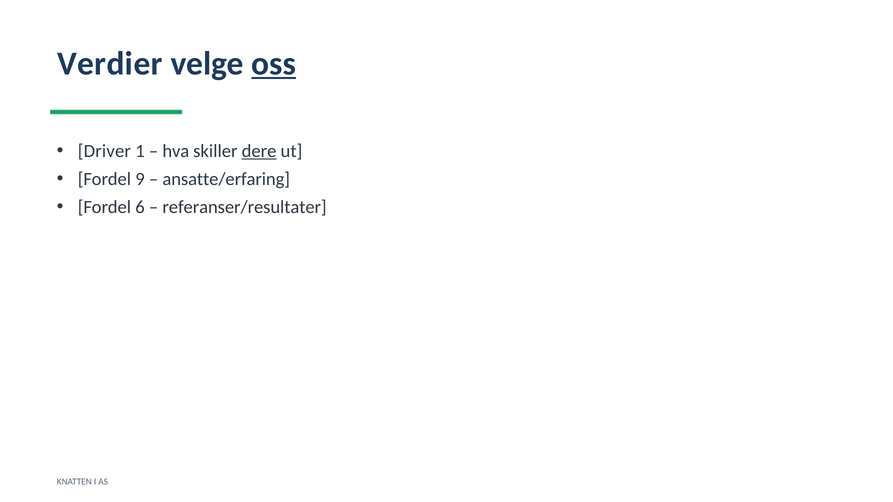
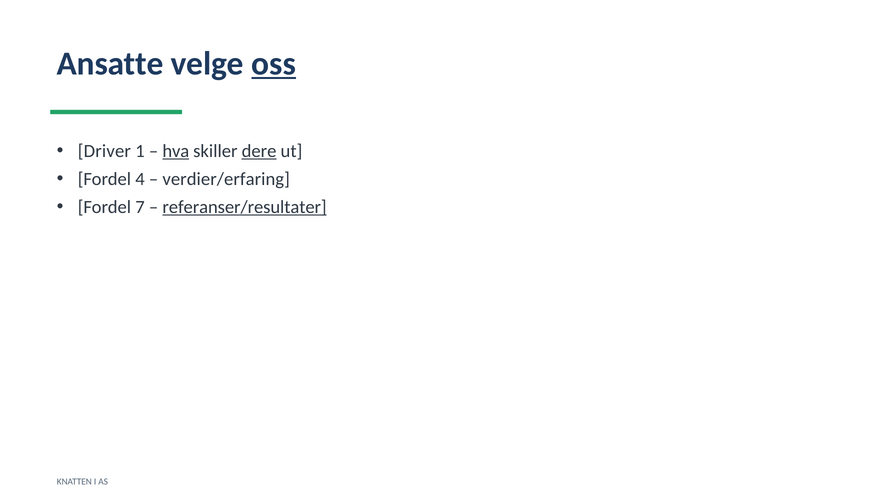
Verdier: Verdier -> Ansatte
hva underline: none -> present
9: 9 -> 4
ansatte/erfaring: ansatte/erfaring -> verdier/erfaring
6: 6 -> 7
referanser/resultater underline: none -> present
